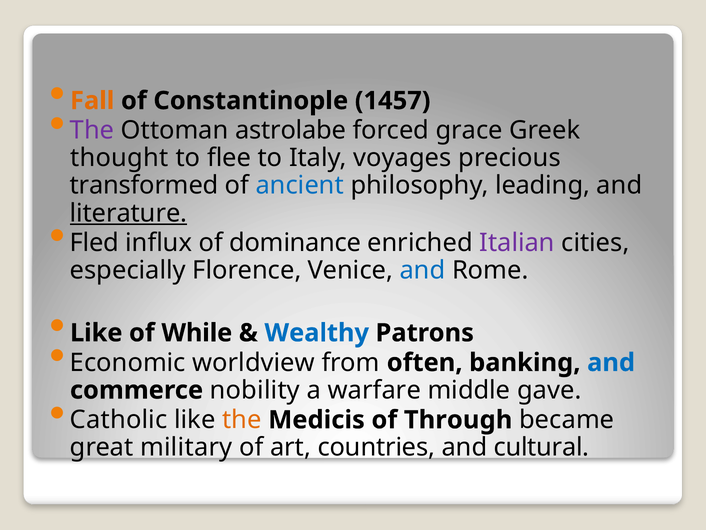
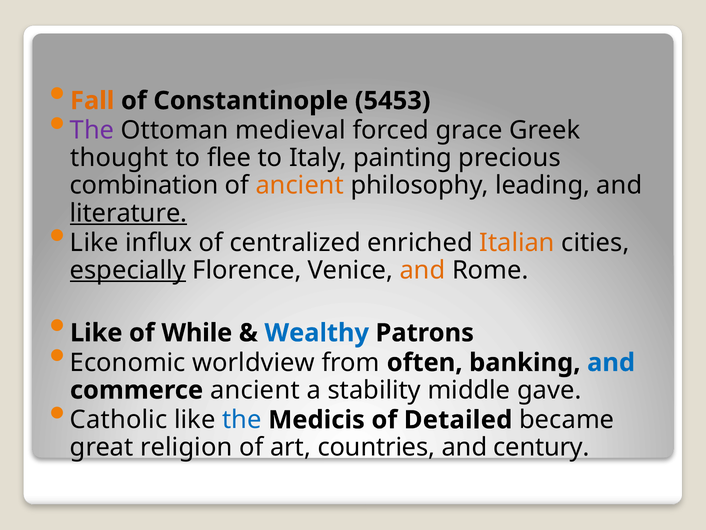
1457: 1457 -> 5453
astrolabe: astrolabe -> medieval
voyages: voyages -> painting
transformed: transformed -> combination
ancient at (300, 185) colour: blue -> orange
Fled at (94, 243): Fled -> Like
dominance: dominance -> centralized
Italian colour: purple -> orange
especially underline: none -> present
and at (423, 270) colour: blue -> orange
commerce nobility: nobility -> ancient
warfare: warfare -> stability
the at (242, 420) colour: orange -> blue
Through: Through -> Detailed
military: military -> religion
cultural: cultural -> century
